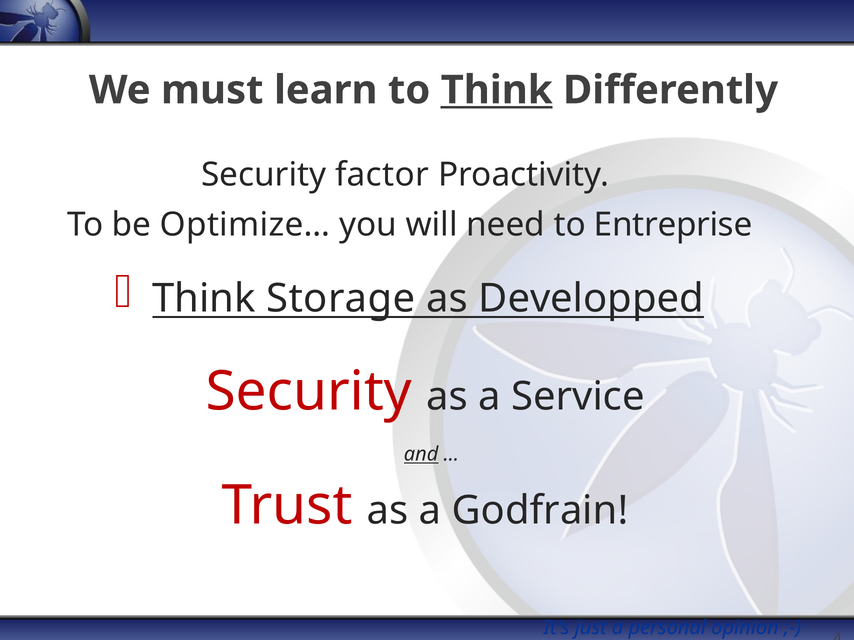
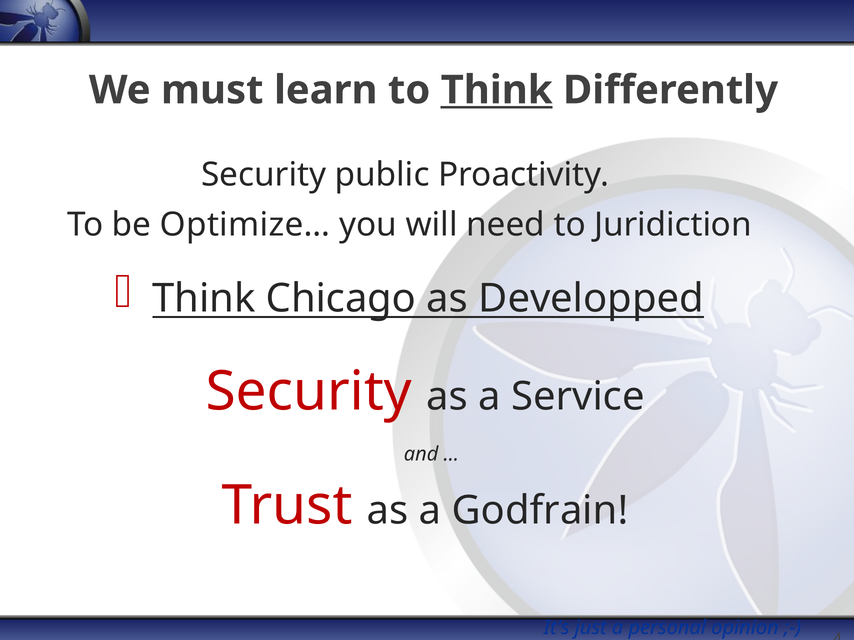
factor: factor -> public
Entreprise: Entreprise -> Juridiction
Storage: Storage -> Chicago
and underline: present -> none
